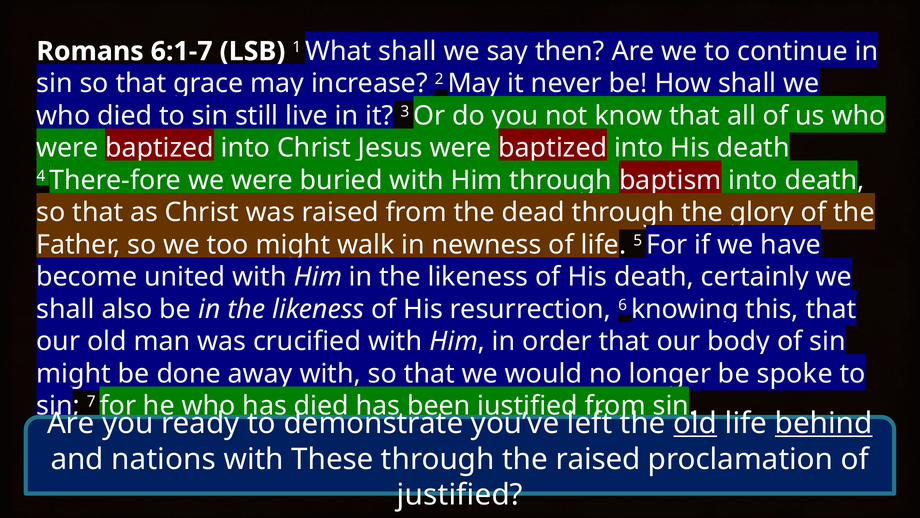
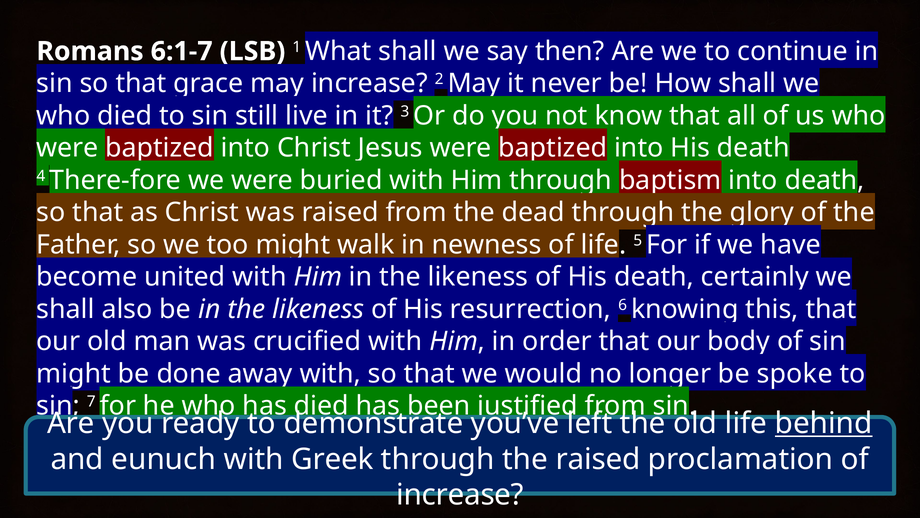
old at (695, 423) underline: present -> none
nations: nations -> eunuch
These: These -> Greek
justified at (460, 494): justified -> increase
